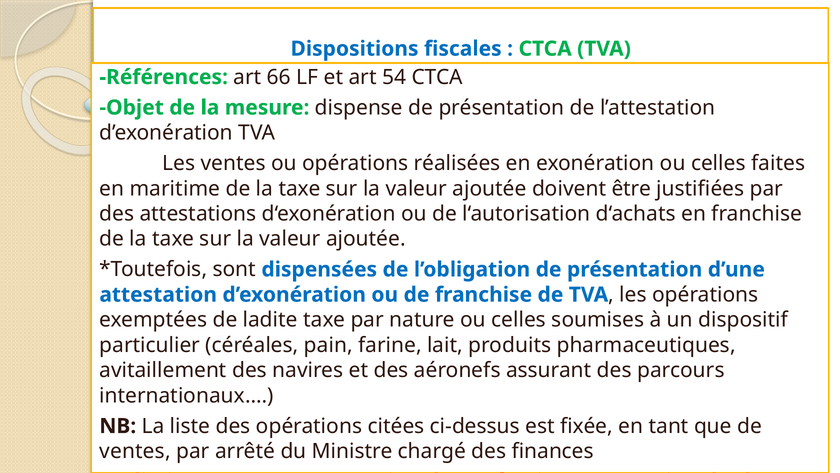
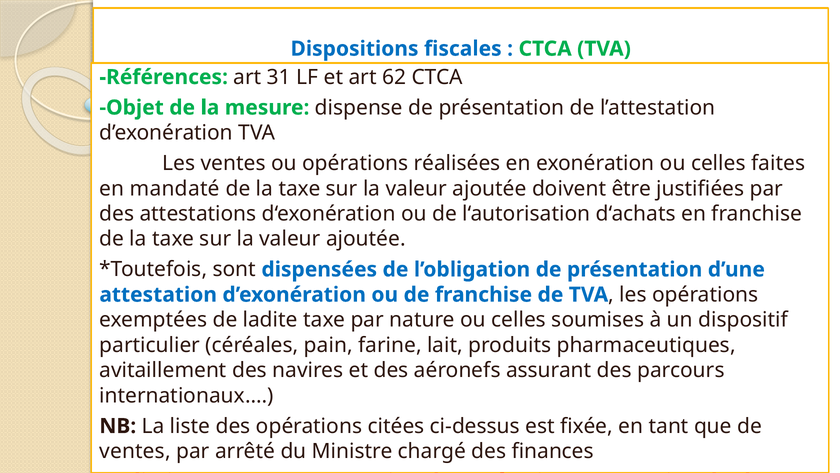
66: 66 -> 31
54: 54 -> 62
maritime: maritime -> mandaté
